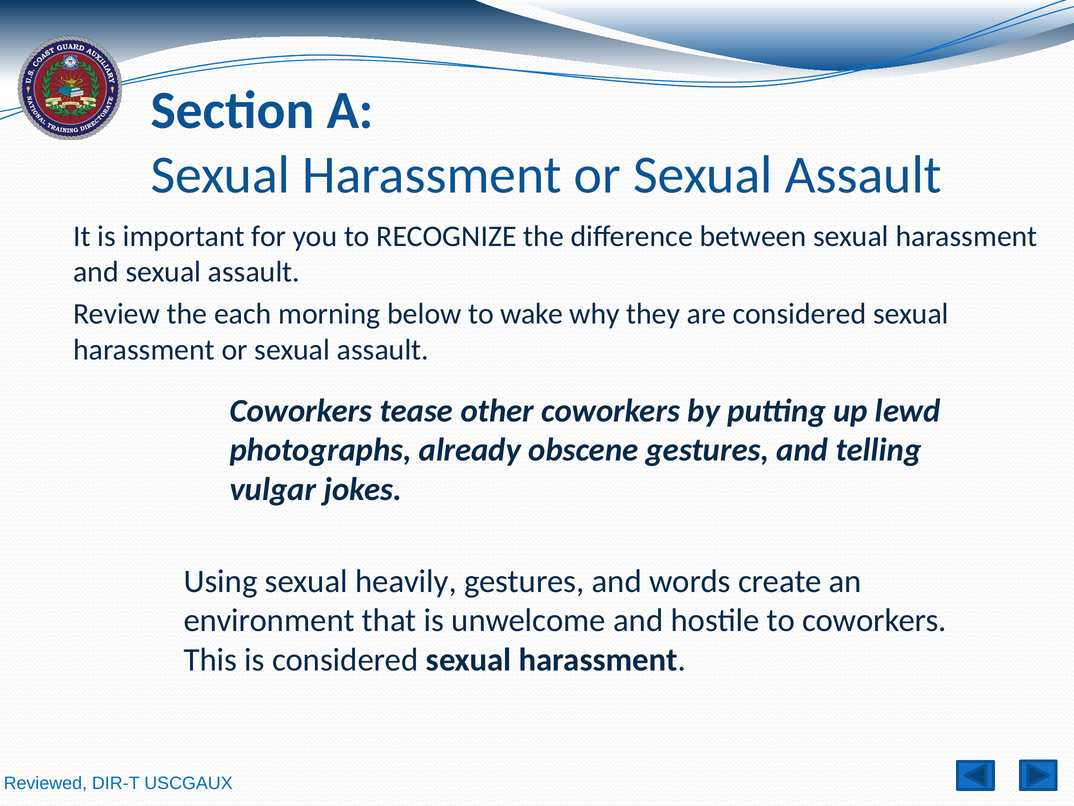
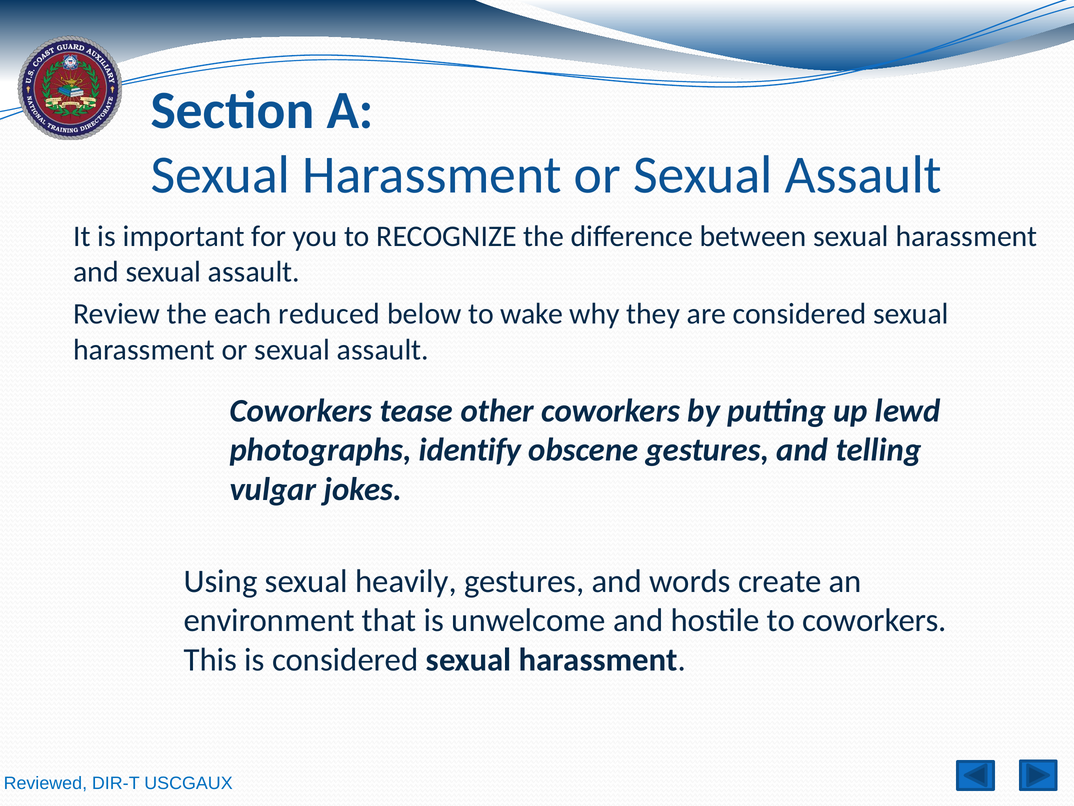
morning: morning -> reduced
already: already -> identify
